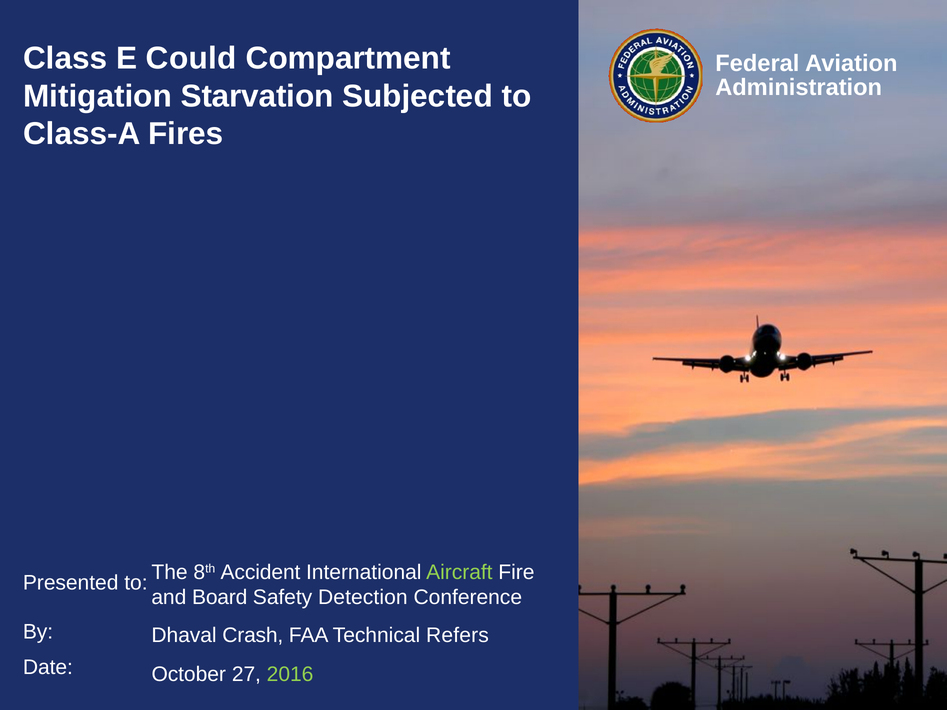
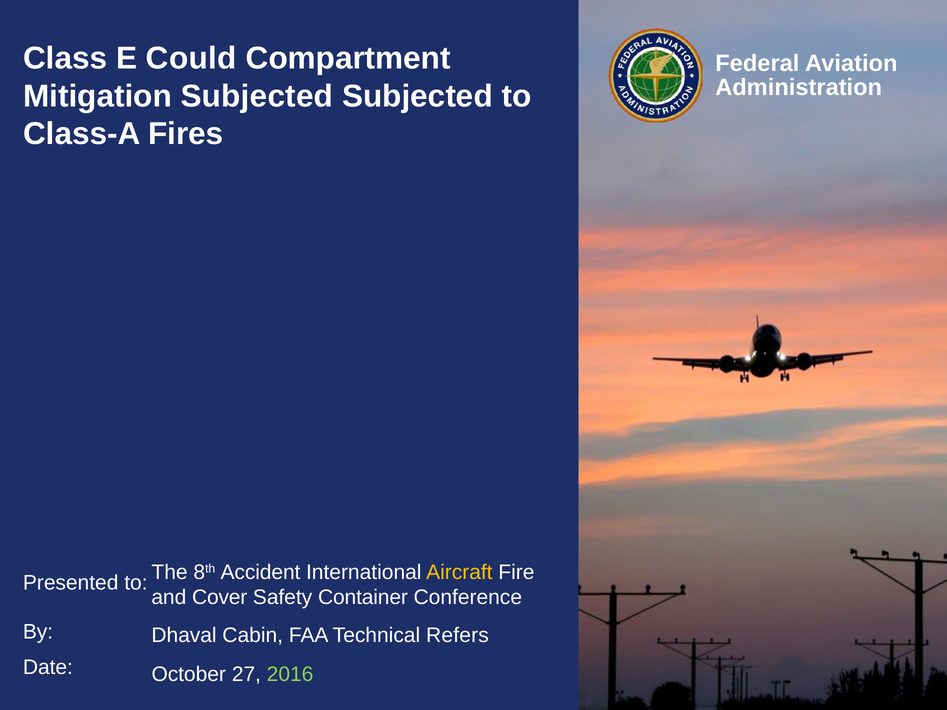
Mitigation Starvation: Starvation -> Subjected
Aircraft colour: light green -> yellow
Board: Board -> Cover
Detection: Detection -> Container
Crash: Crash -> Cabin
